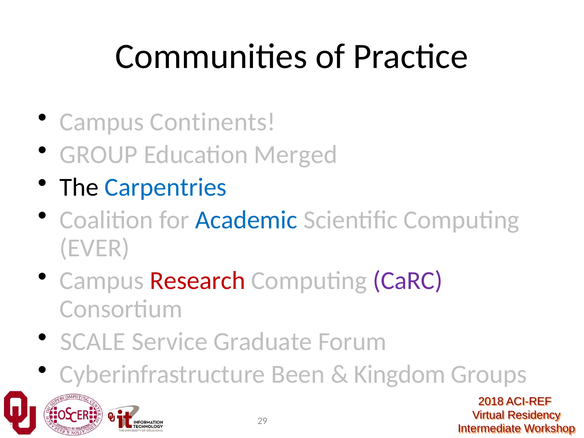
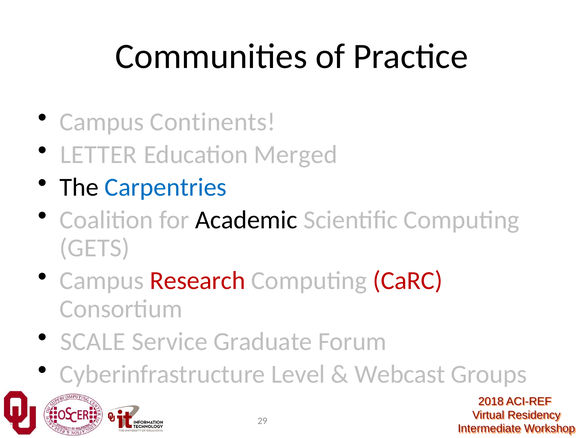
GROUP: GROUP -> LETTER
Academic colour: blue -> black
EVER: EVER -> GETS
CaRC colour: purple -> red
Been: Been -> Level
Kingdom: Kingdom -> Webcast
